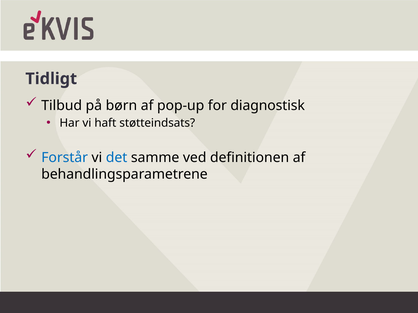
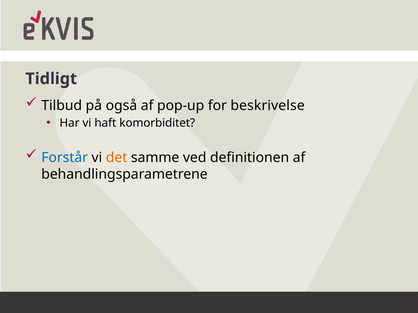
børn: børn -> også
diagnostisk: diagnostisk -> beskrivelse
støtteindsats: støtteindsats -> komorbiditet
det colour: blue -> orange
